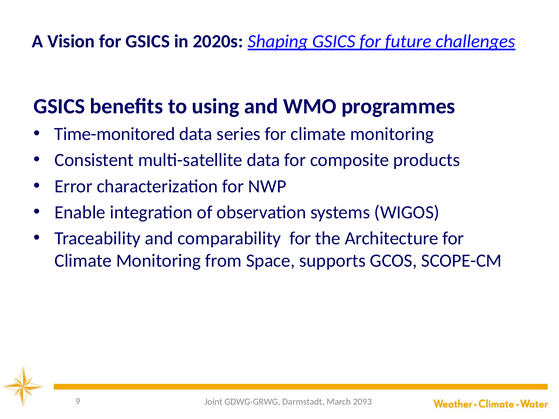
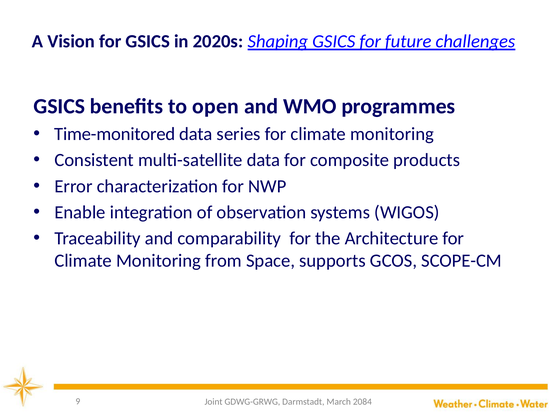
using: using -> open
2093: 2093 -> 2084
